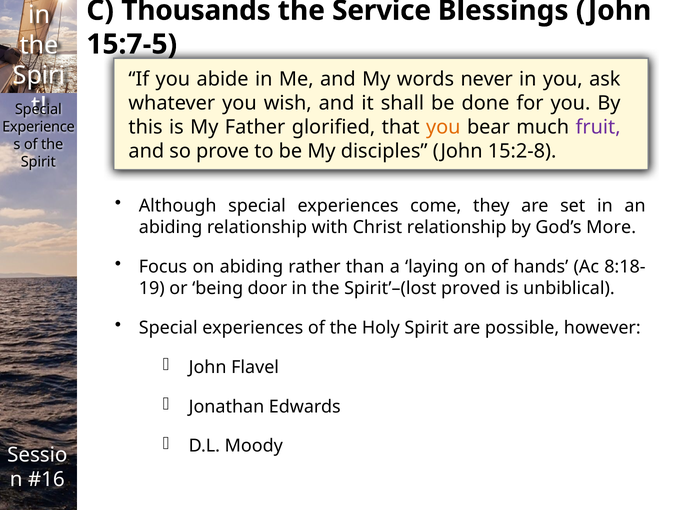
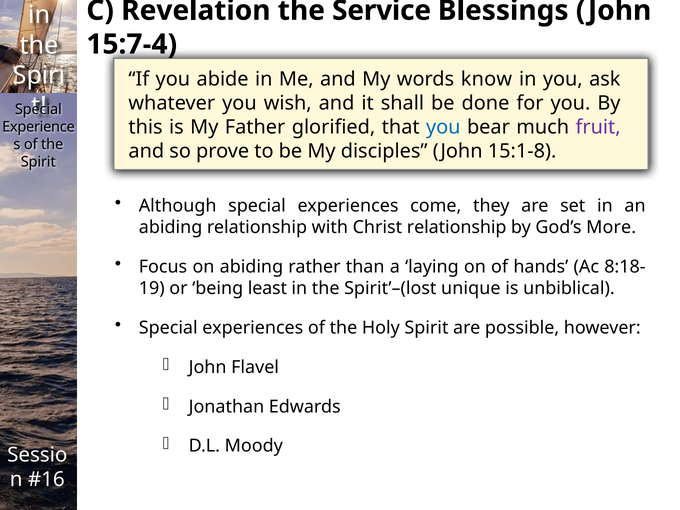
Thousands: Thousands -> Revelation
15:7-5: 15:7-5 -> 15:7-4
never: never -> know
you at (443, 127) colour: orange -> blue
15:2-8: 15:2-8 -> 15:1-8
door: door -> least
proved: proved -> unique
